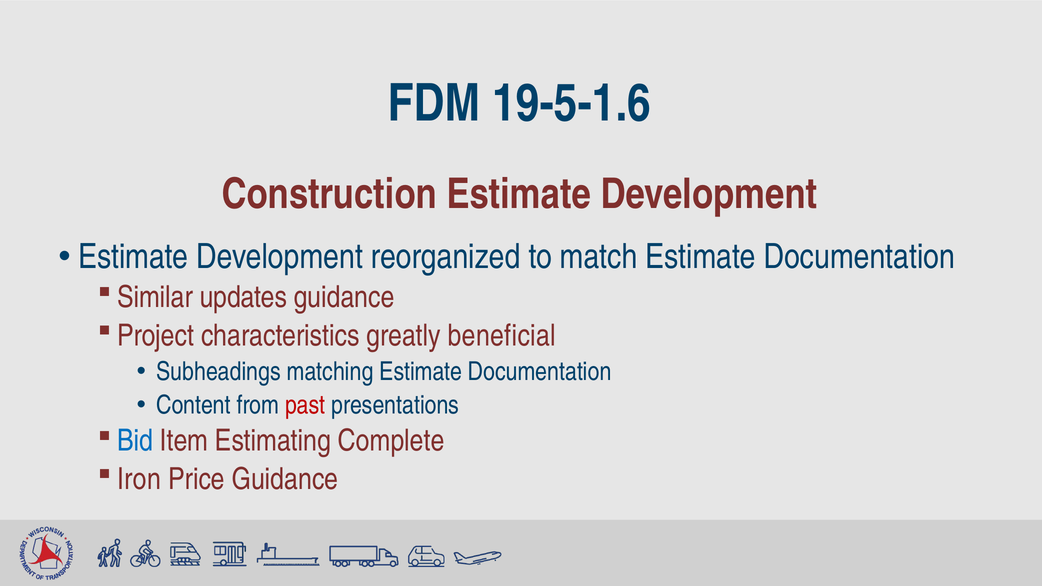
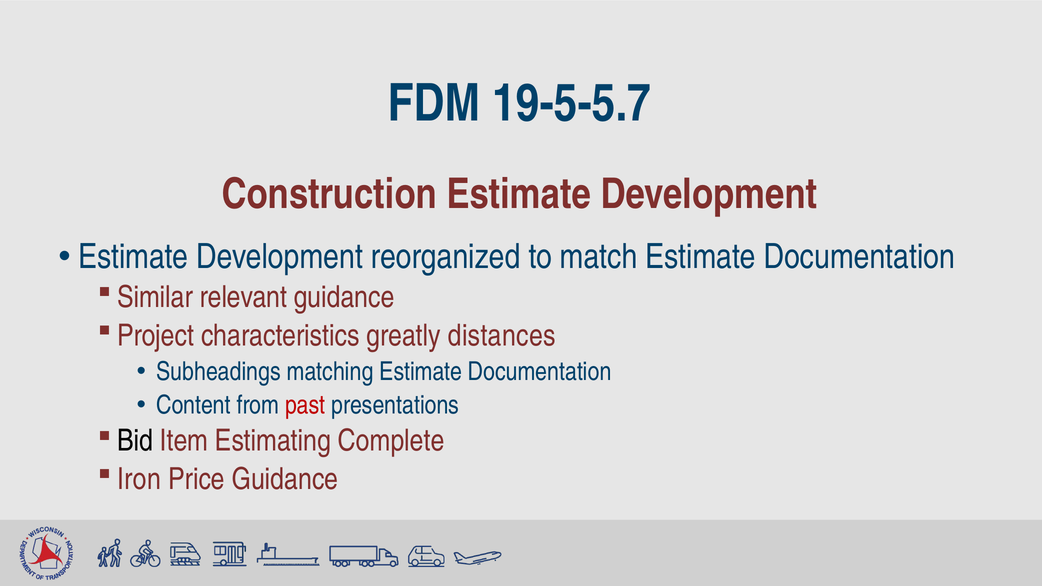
19-5-1.6: 19-5-1.6 -> 19-5-5.7
updates: updates -> relevant
beneficial: beneficial -> distances
Bid colour: blue -> black
